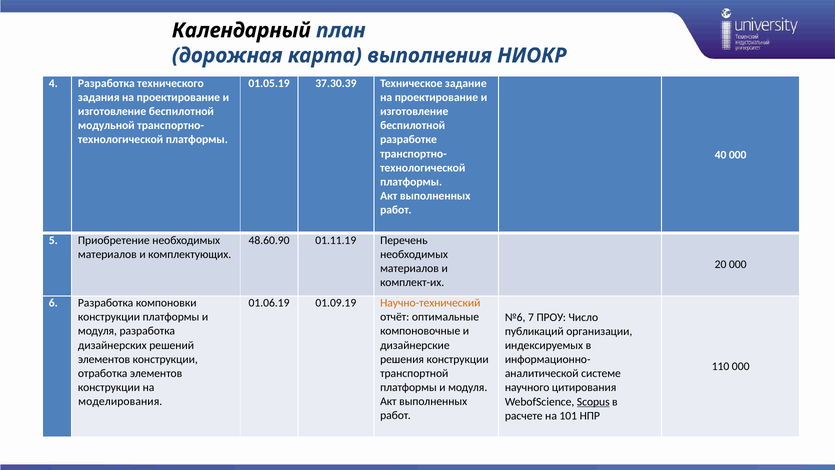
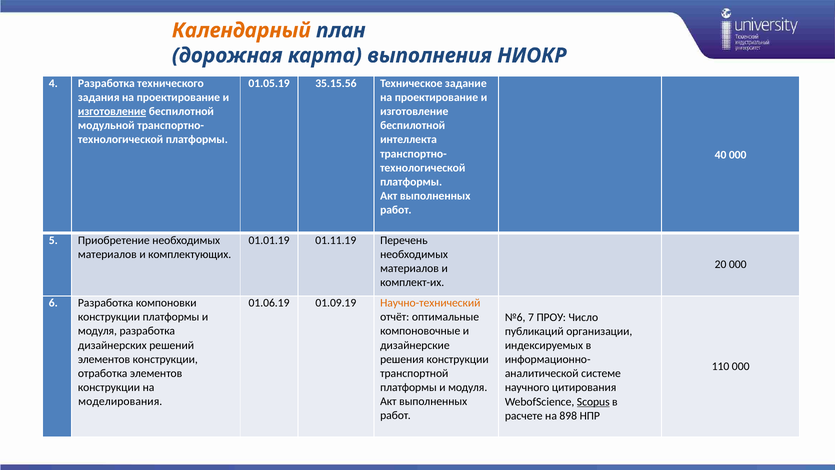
Календарный colour: black -> orange
37.30.39: 37.30.39 -> 35.15.56
изготовление at (112, 111) underline: none -> present
разработке: разработке -> интеллекта
48.60.90: 48.60.90 -> 01.01.19
101: 101 -> 898
